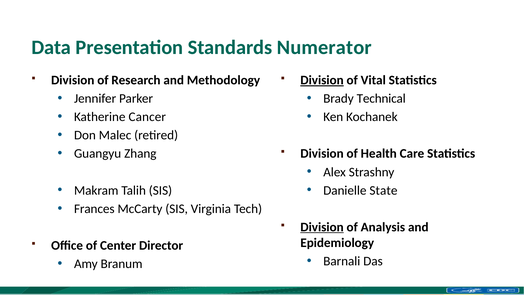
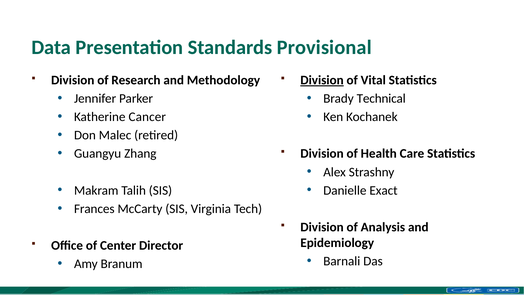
Numerator: Numerator -> Provisional
State: State -> Exact
Division at (322, 227) underline: present -> none
